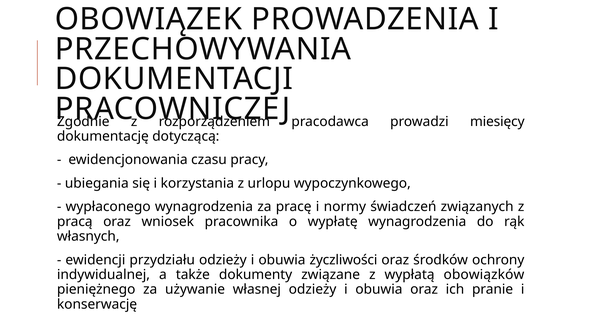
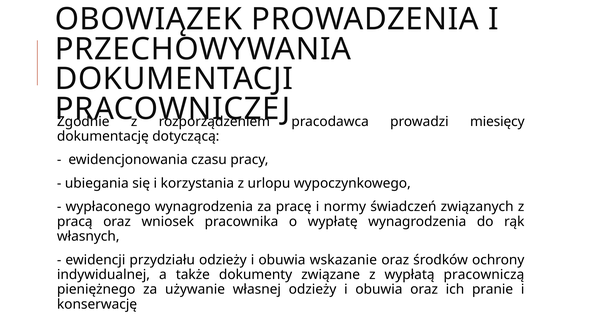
życzliwości: życzliwości -> wskazanie
obowiązków: obowiązków -> pracowniczą
